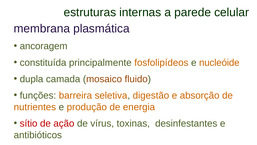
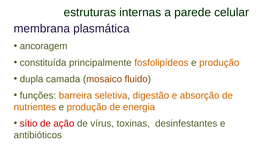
fosfolipídeos e nucleóide: nucleóide -> produção
